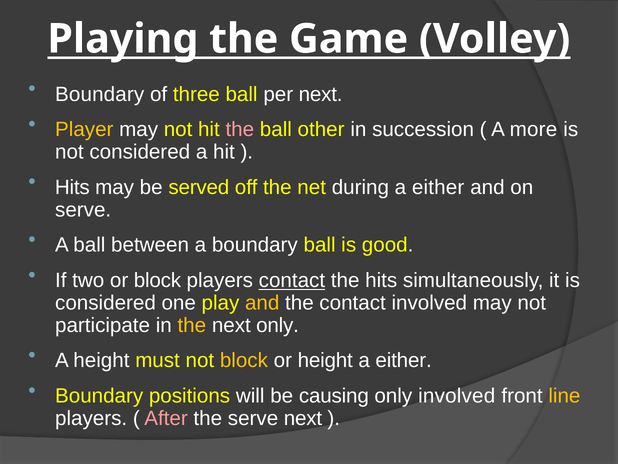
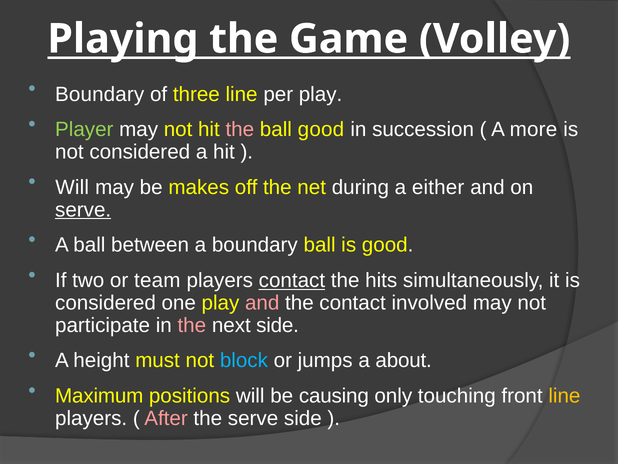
three ball: ball -> line
per next: next -> play
Player colour: yellow -> light green
ball other: other -> good
Hits at (72, 187): Hits -> Will
served: served -> makes
serve at (83, 209) underline: none -> present
or block: block -> team
and at (262, 303) colour: yellow -> pink
the at (192, 325) colour: yellow -> pink
next only: only -> side
block at (244, 360) colour: yellow -> light blue
or height: height -> jumps
either at (404, 360): either -> about
Boundary at (99, 396): Boundary -> Maximum
only involved: involved -> touching
serve next: next -> side
